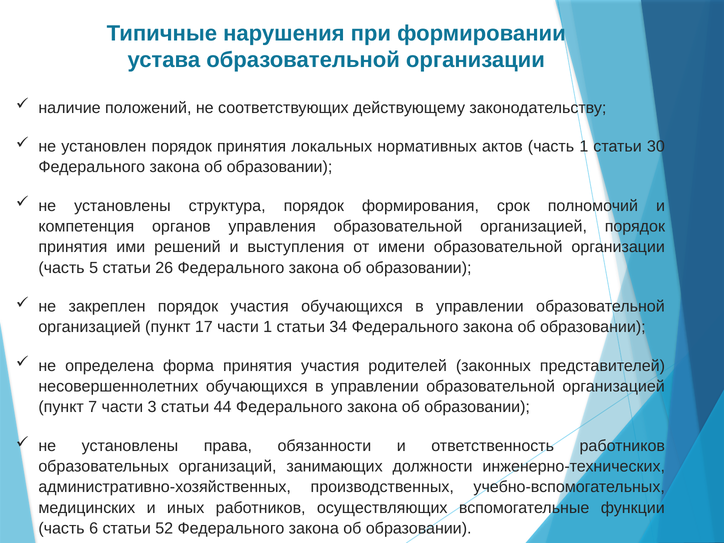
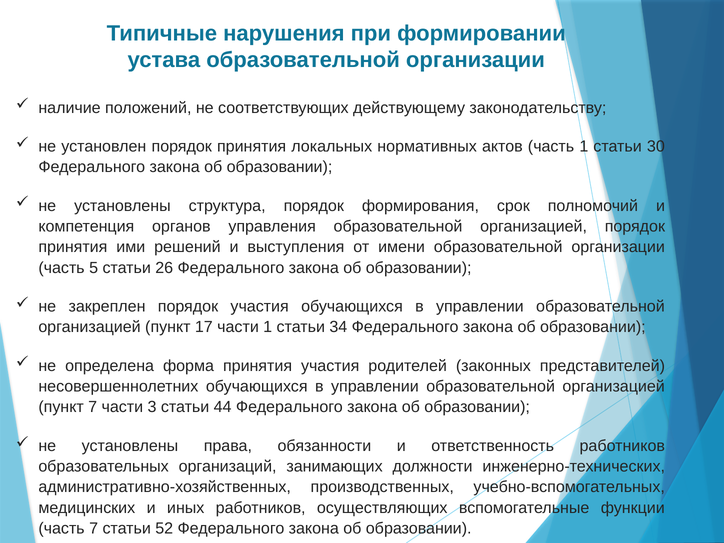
часть 6: 6 -> 7
